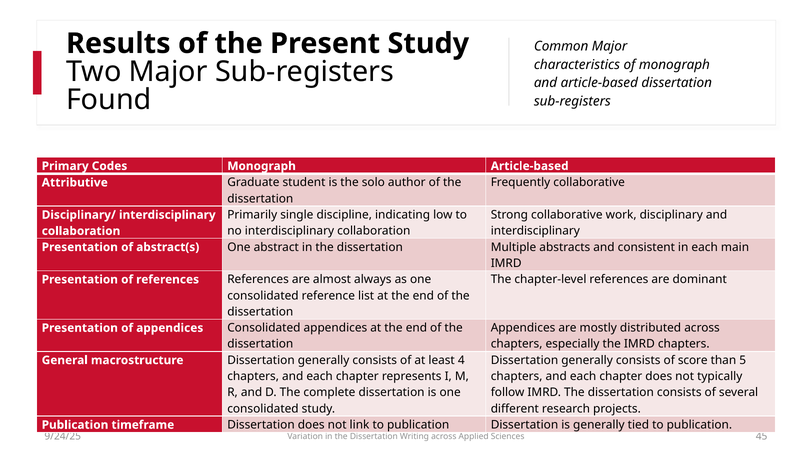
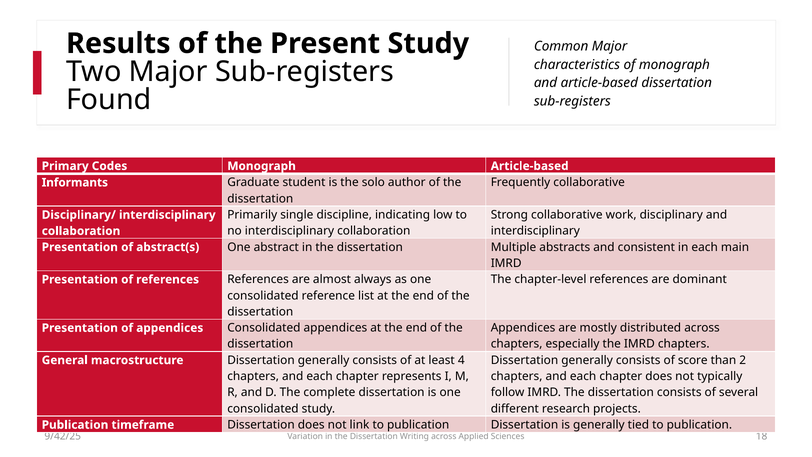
Attributive: Attributive -> Informants
5: 5 -> 2
9/24/25: 9/24/25 -> 9/42/25
45: 45 -> 18
